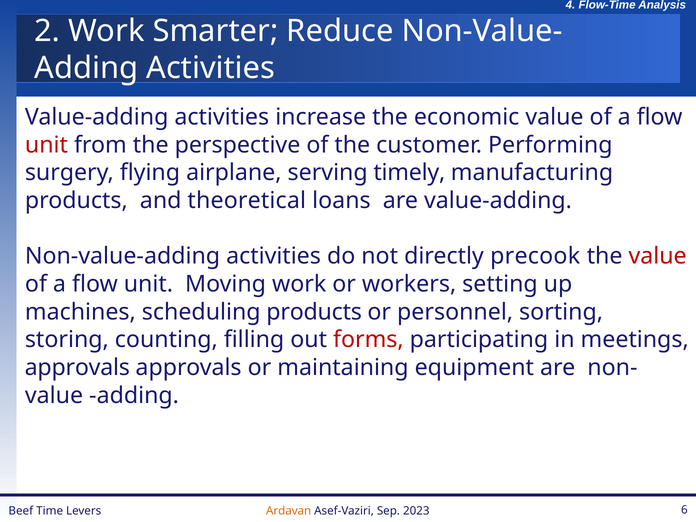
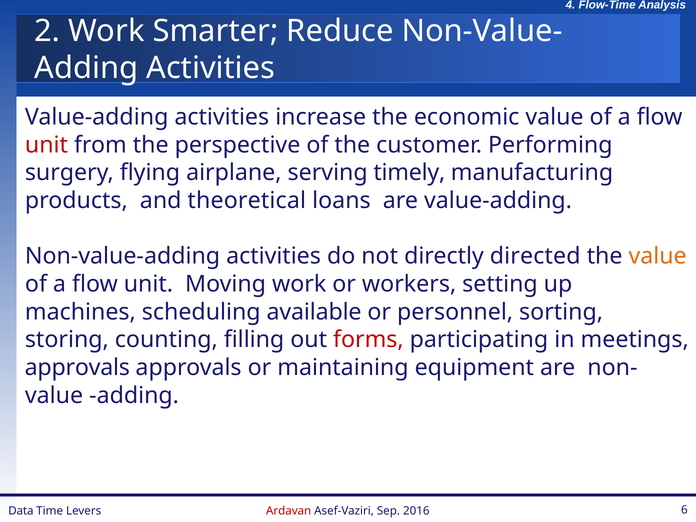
precook: precook -> directed
value at (658, 256) colour: red -> orange
scheduling products: products -> available
Beef: Beef -> Data
Ardavan colour: orange -> red
2023: 2023 -> 2016
